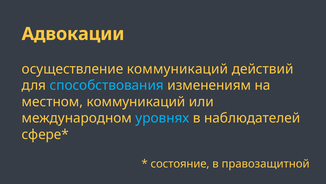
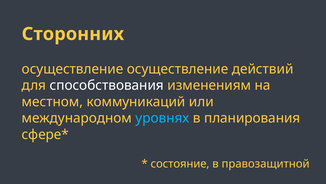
Адвокации: Адвокации -> Сторонних
осуществление коммуникаций: коммуникаций -> осуществление
способствования colour: light blue -> white
наблюдателей: наблюдателей -> планирования
